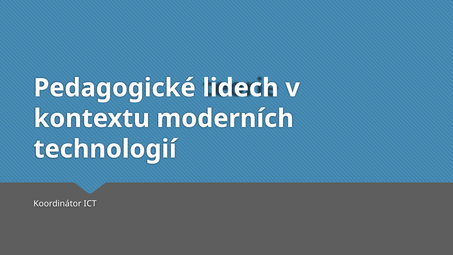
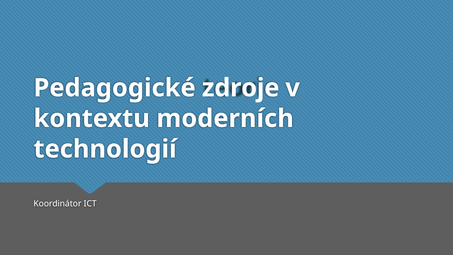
lidech: lidech -> zdroje
